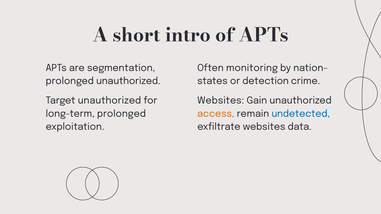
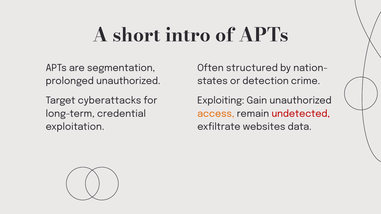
monitoring: monitoring -> structured
Target unauthorized: unauthorized -> cyberattacks
Websites at (221, 101): Websites -> Exploiting
long-term prolonged: prolonged -> credential
undetected colour: blue -> red
